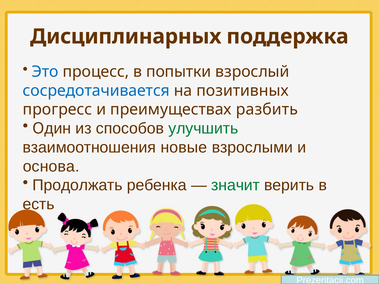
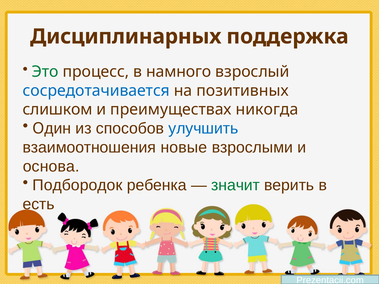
Это colour: blue -> green
попытки: попытки -> намного
прогресс: прогресс -> слишком
разбить: разбить -> никогда
улучшить colour: green -> blue
Продолжать: Продолжать -> Подбородок
